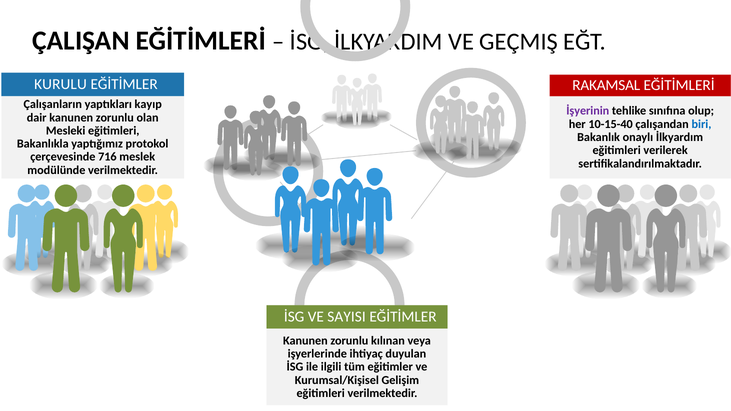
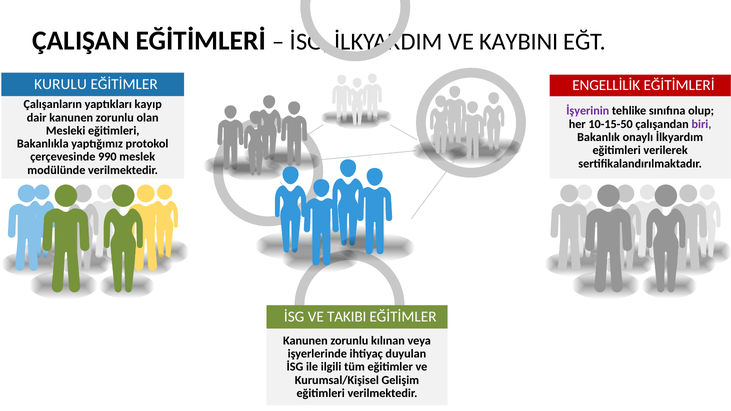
GEÇMIŞ: GEÇMIŞ -> KAYBINI
RAKAMSAL: RAKAMSAL -> ENGELLİLİK
10-15-40: 10-15-40 -> 10-15-50
biri colour: blue -> purple
716: 716 -> 990
SAYISI: SAYISI -> TAKIBI
